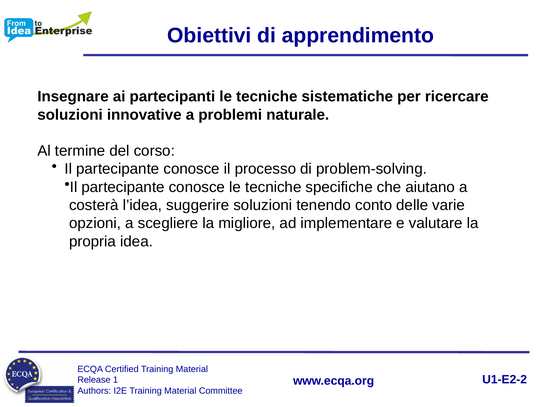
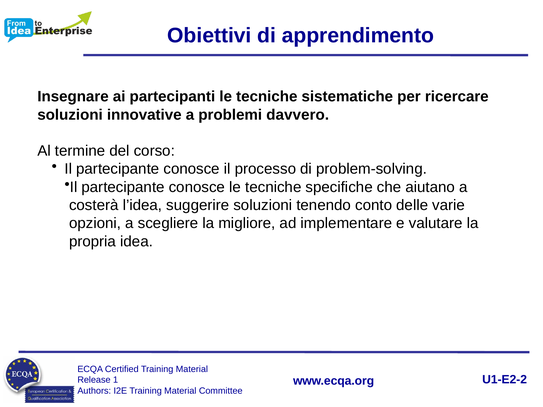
naturale: naturale -> davvero
